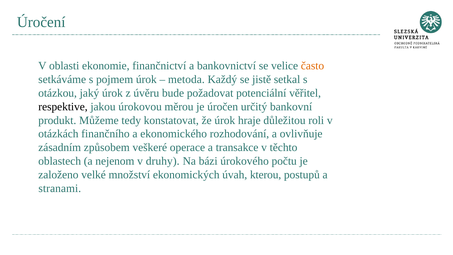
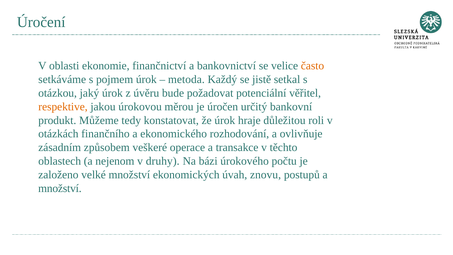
respektive colour: black -> orange
kterou: kterou -> znovu
stranami at (60, 188): stranami -> množství
